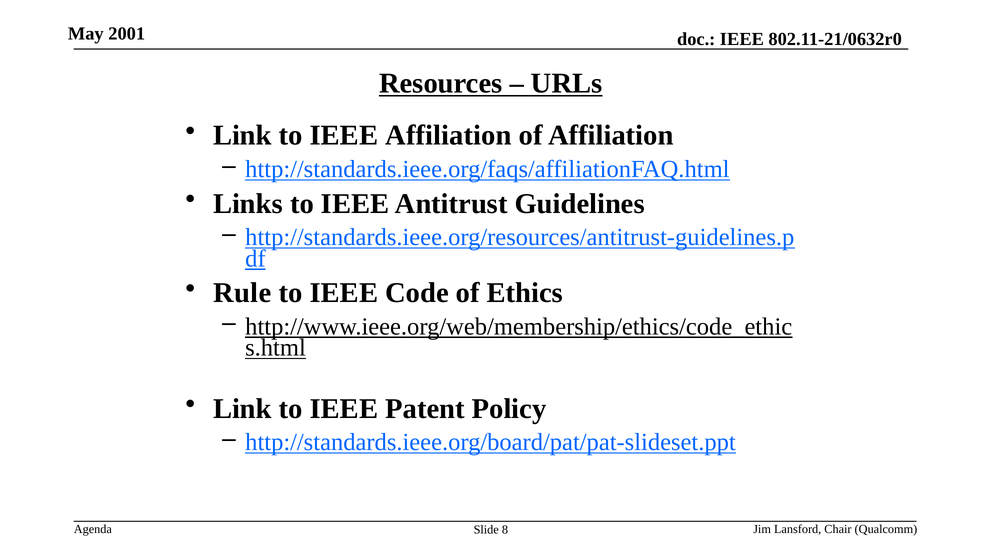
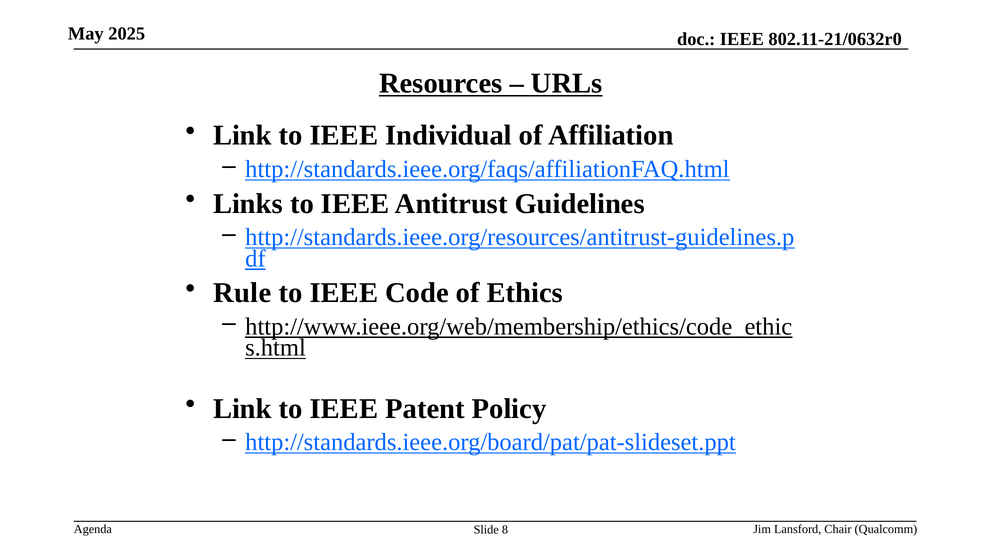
2001: 2001 -> 2025
IEEE Affiliation: Affiliation -> Individual
